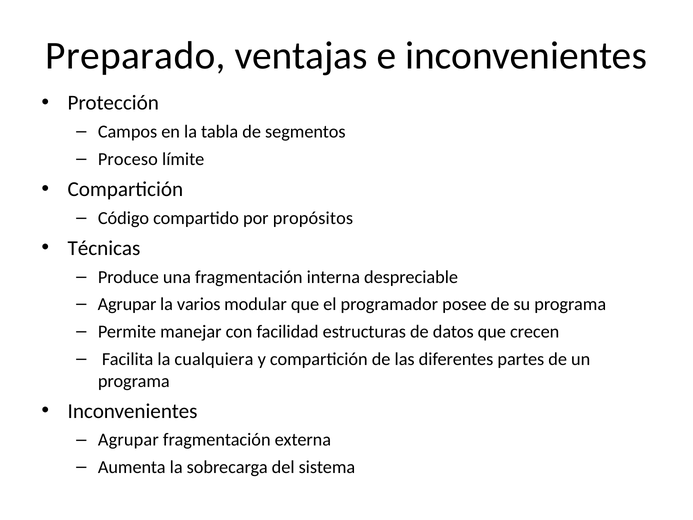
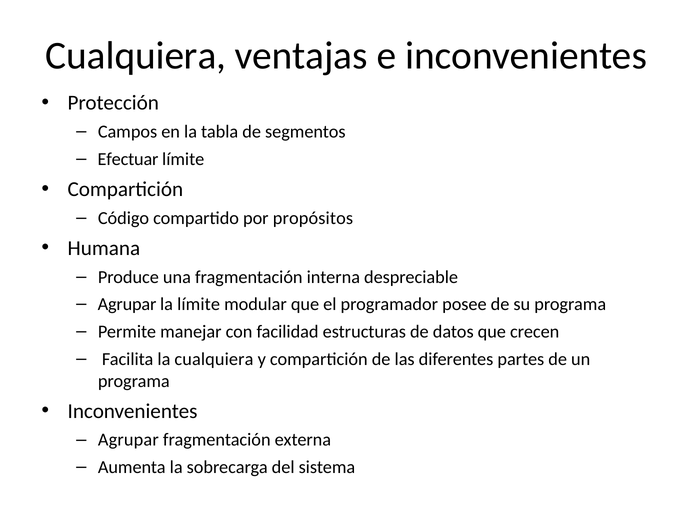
Preparado at (136, 56): Preparado -> Cualquiera
Proceso: Proceso -> Efectuar
Técnicas: Técnicas -> Humana
la varios: varios -> límite
